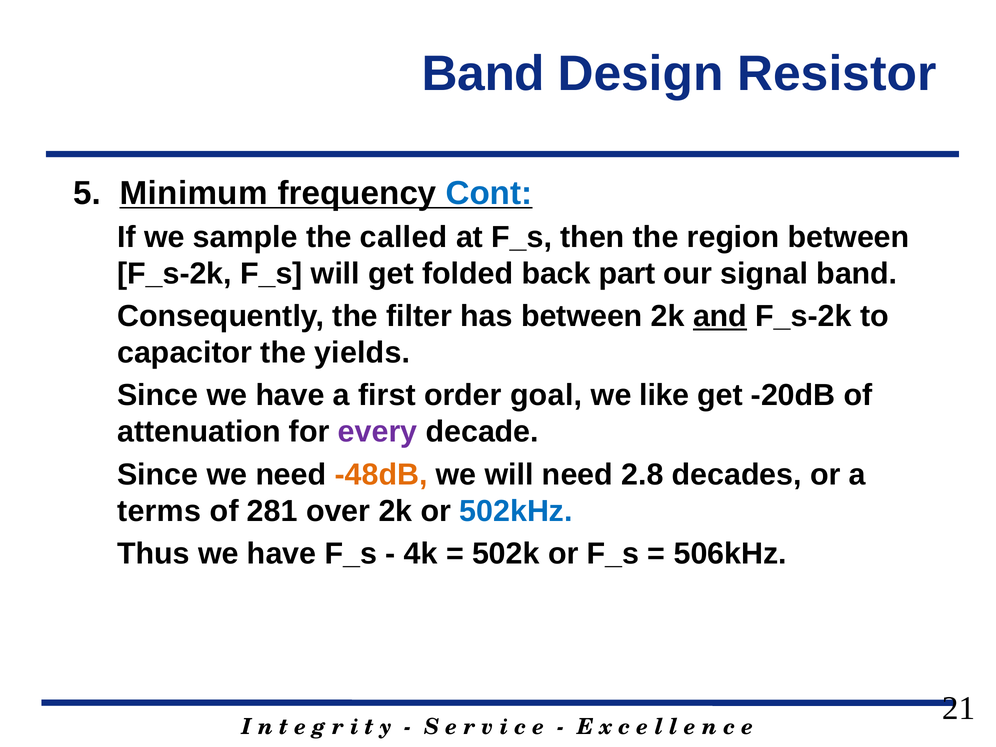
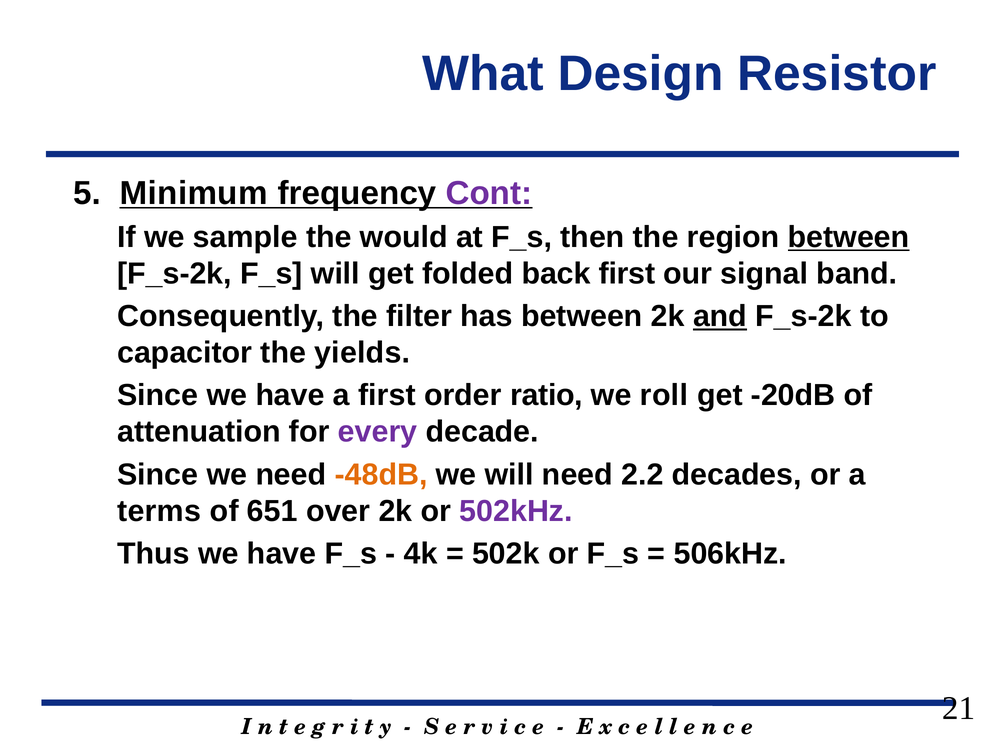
Band at (483, 74): Band -> What
Cont colour: blue -> purple
called: called -> would
between at (849, 237) underline: none -> present
back part: part -> first
goal: goal -> ratio
like: like -> roll
2.8: 2.8 -> 2.2
281: 281 -> 651
502kHz colour: blue -> purple
